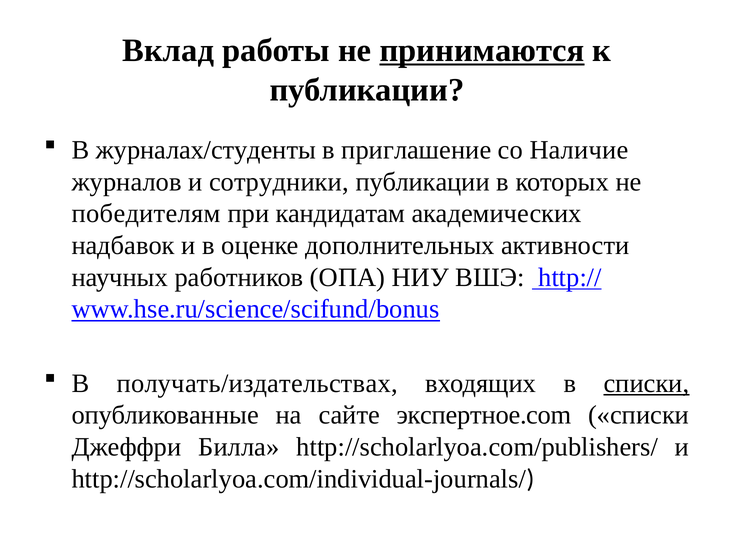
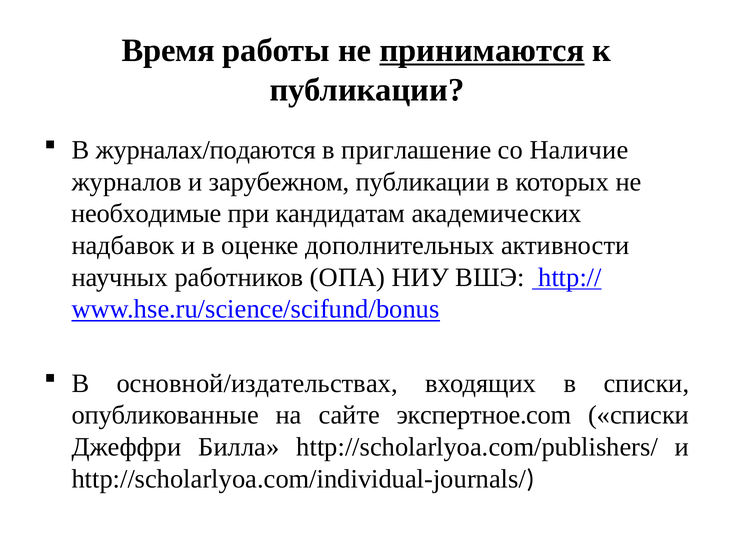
Вклад: Вклад -> Время
журналах/студенты: журналах/студенты -> журналах/подаются
сотрудники: сотрудники -> зарубежном
победителям: победителям -> необходимые
получать/издательствах: получать/издательствах -> основной/издательствах
списки at (646, 383) underline: present -> none
